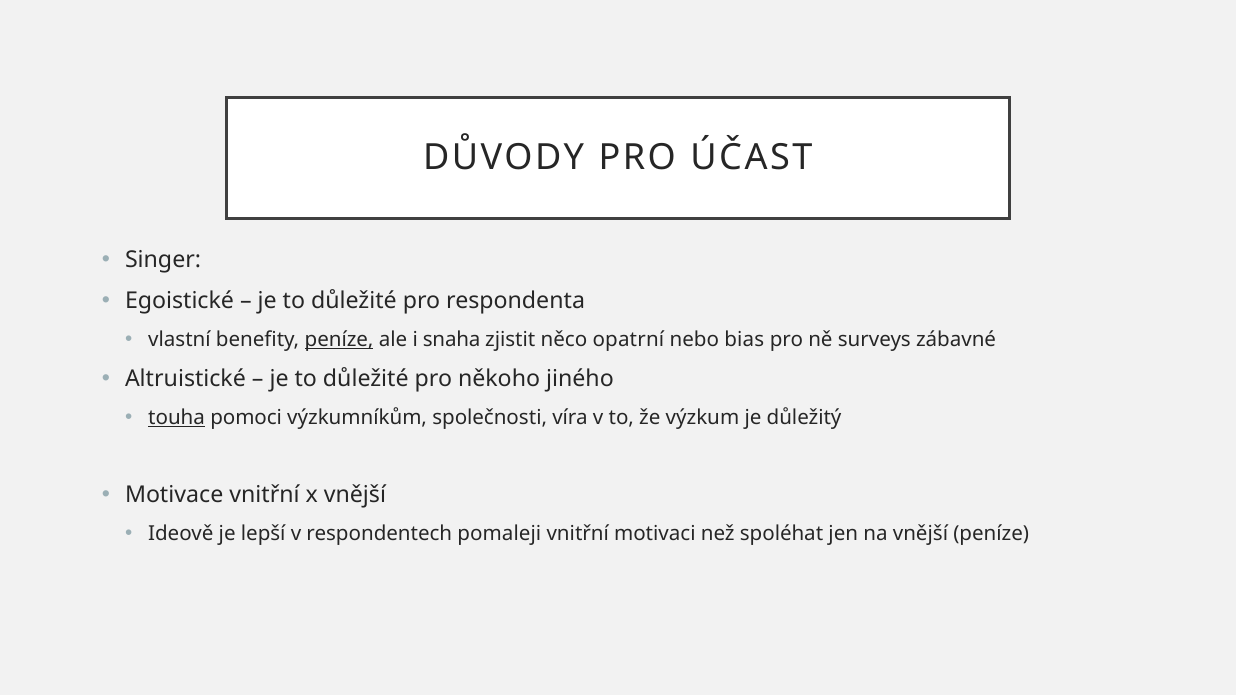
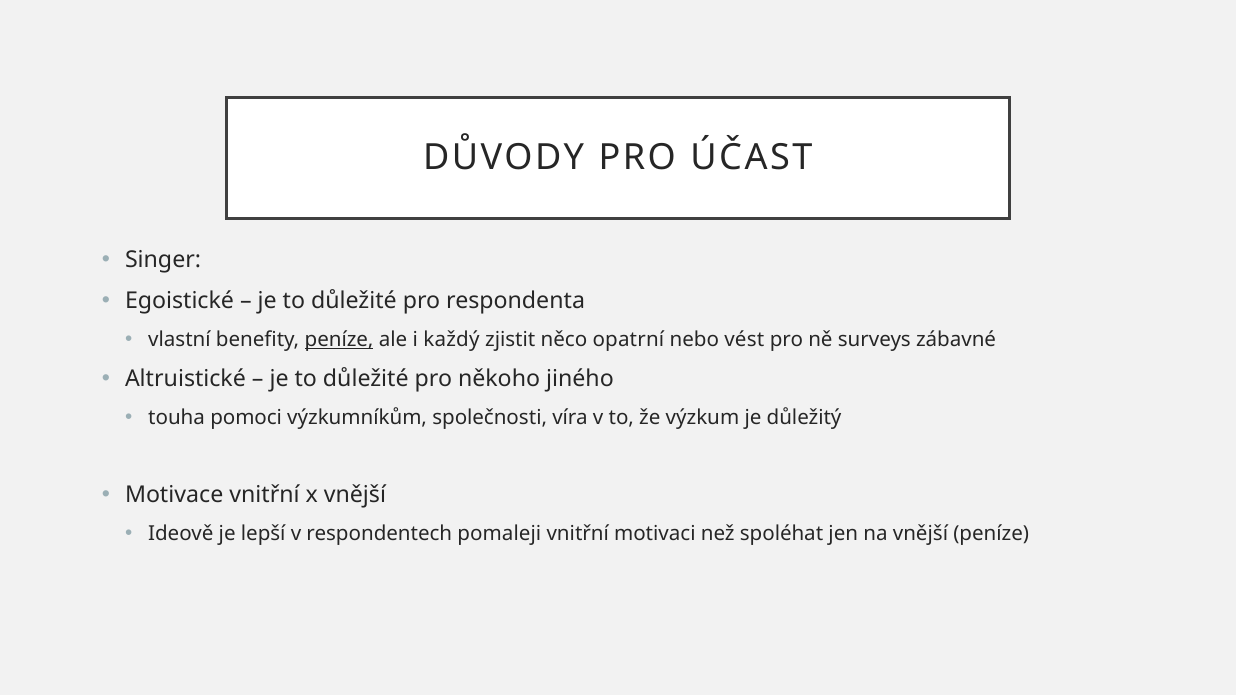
snaha: snaha -> každý
bias: bias -> vést
touha underline: present -> none
